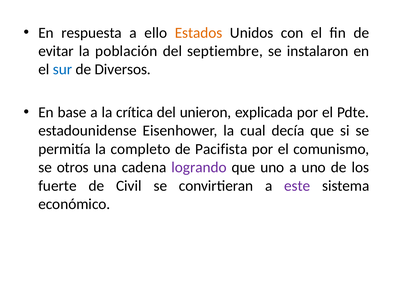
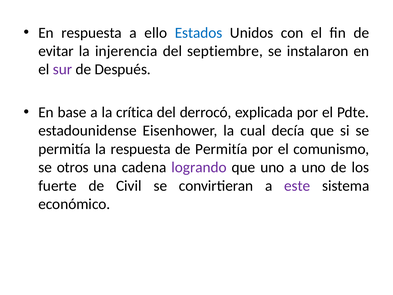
Estados colour: orange -> blue
población: población -> injerencia
sur colour: blue -> purple
Diversos: Diversos -> Después
unieron: unieron -> derrocó
la completo: completo -> respuesta
de Pacifista: Pacifista -> Permitía
